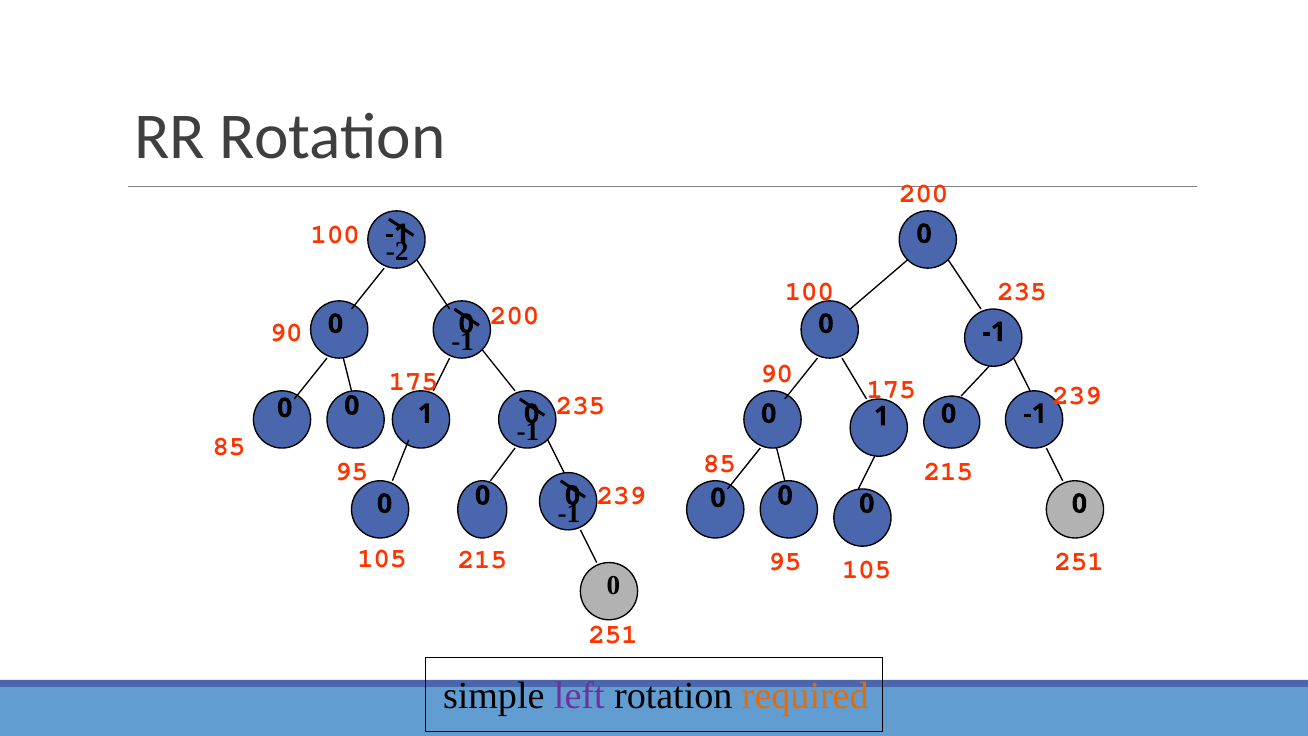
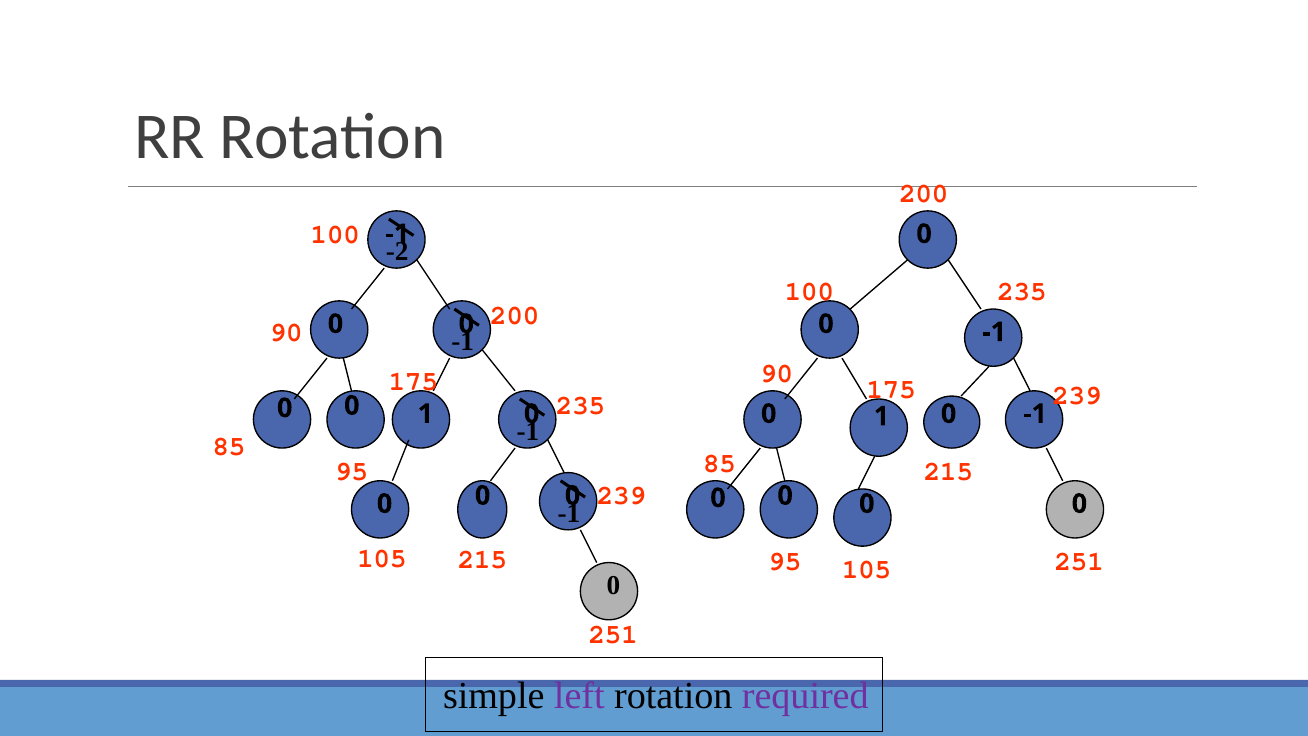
required colour: orange -> purple
